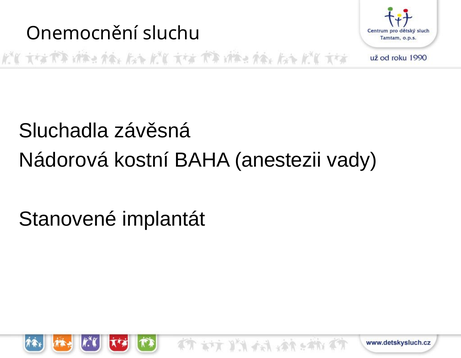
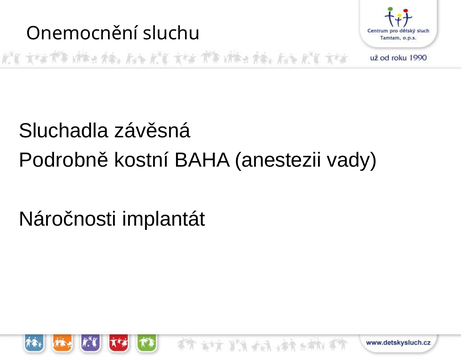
Nádorová: Nádorová -> Podrobně
Stanovené: Stanovené -> Náročnosti
